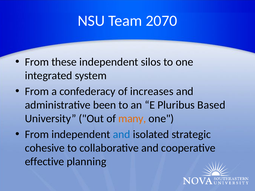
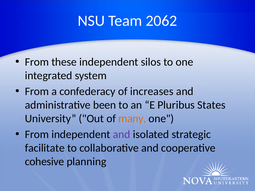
2070: 2070 -> 2062
Based: Based -> States
and at (122, 135) colour: blue -> purple
cohesive: cohesive -> facilitate
effective: effective -> cohesive
